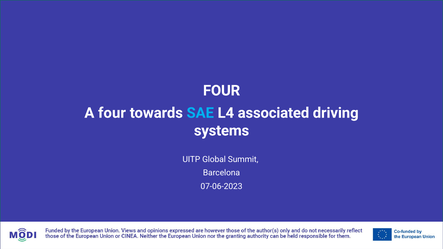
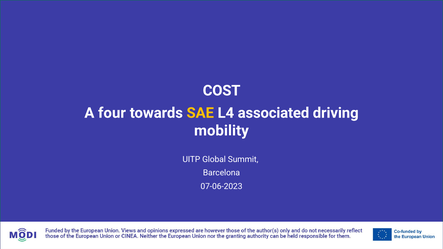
FOUR at (222, 91): FOUR -> COST
SAE colour: light blue -> yellow
systems: systems -> mobility
